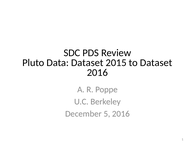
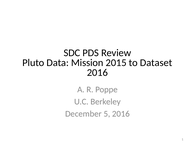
Data Dataset: Dataset -> Mission
